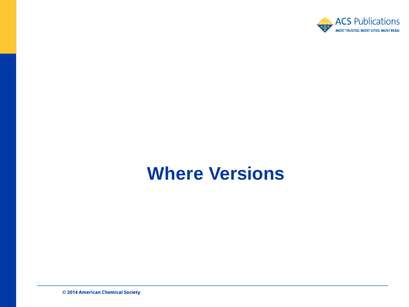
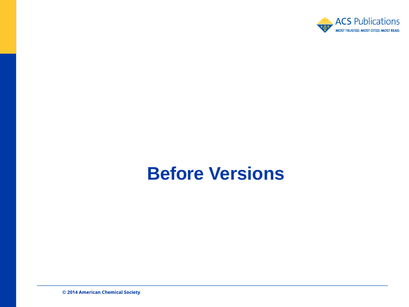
Where: Where -> Before
